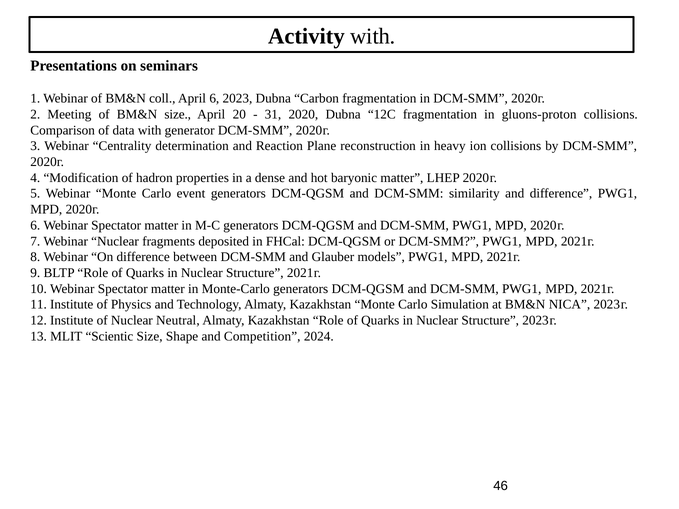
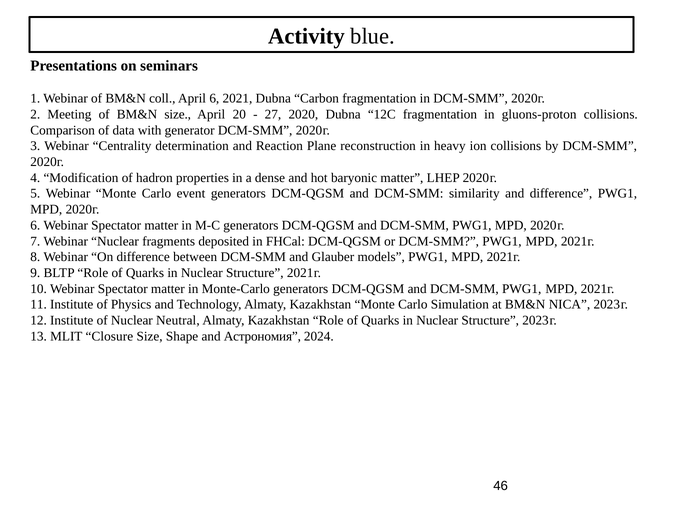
Activity with: with -> blue
2023: 2023 -> 2021
31: 31 -> 27
Scientic: Scientic -> Closure
Competition: Competition -> Астрономия
